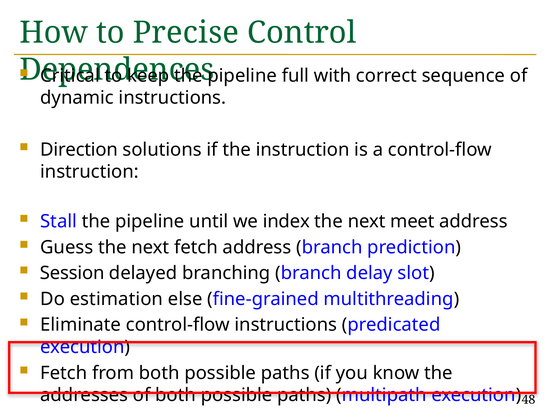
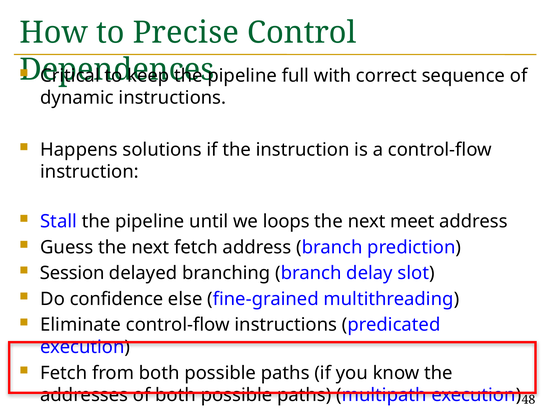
Direction: Direction -> Happens
index: index -> loops
estimation: estimation -> confidence
